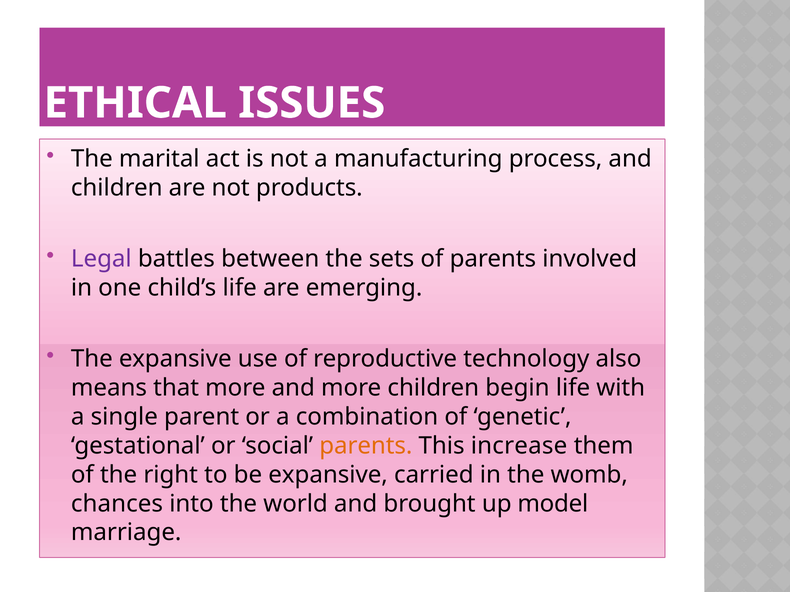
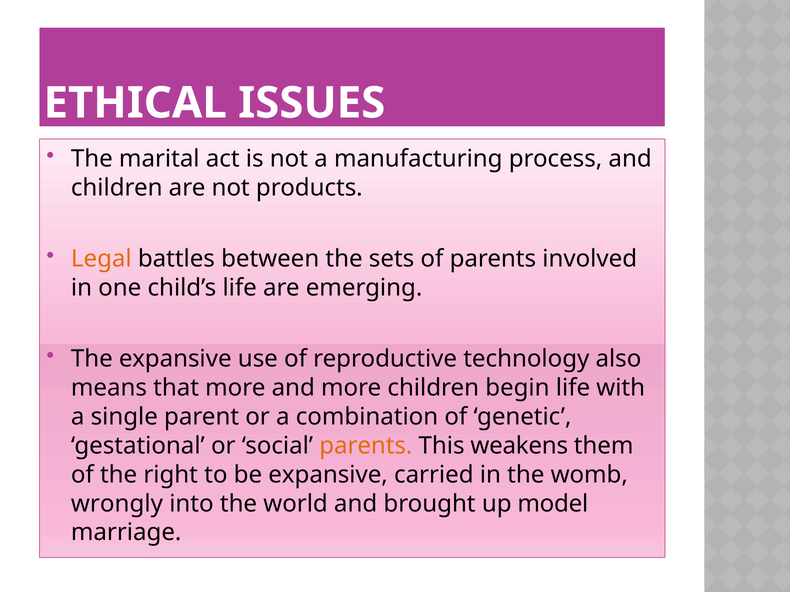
Legal colour: purple -> orange
increase: increase -> weakens
chances: chances -> wrongly
